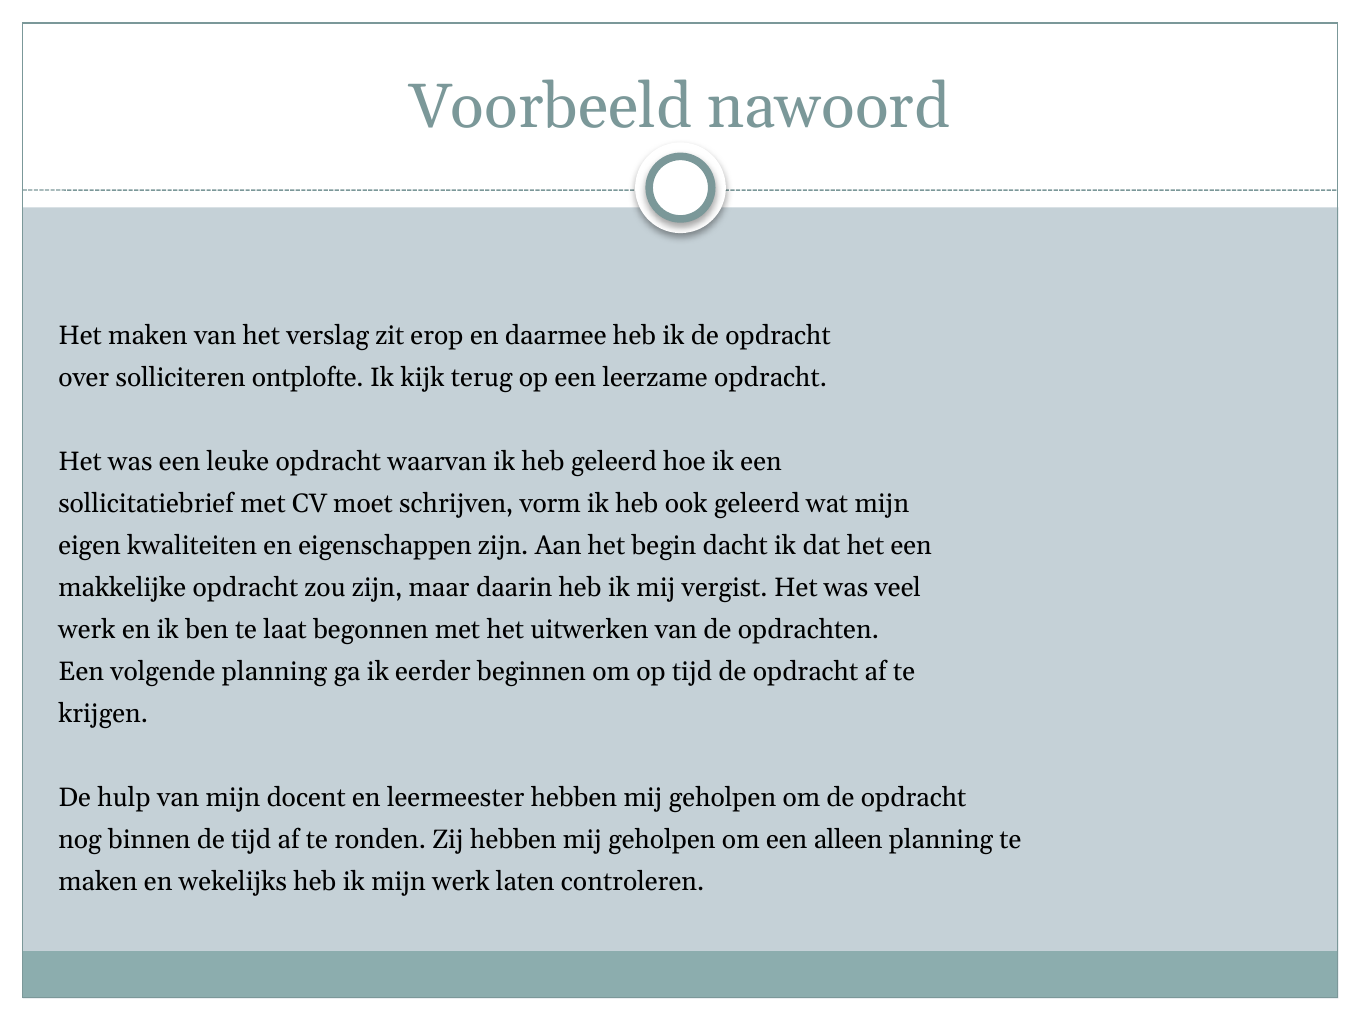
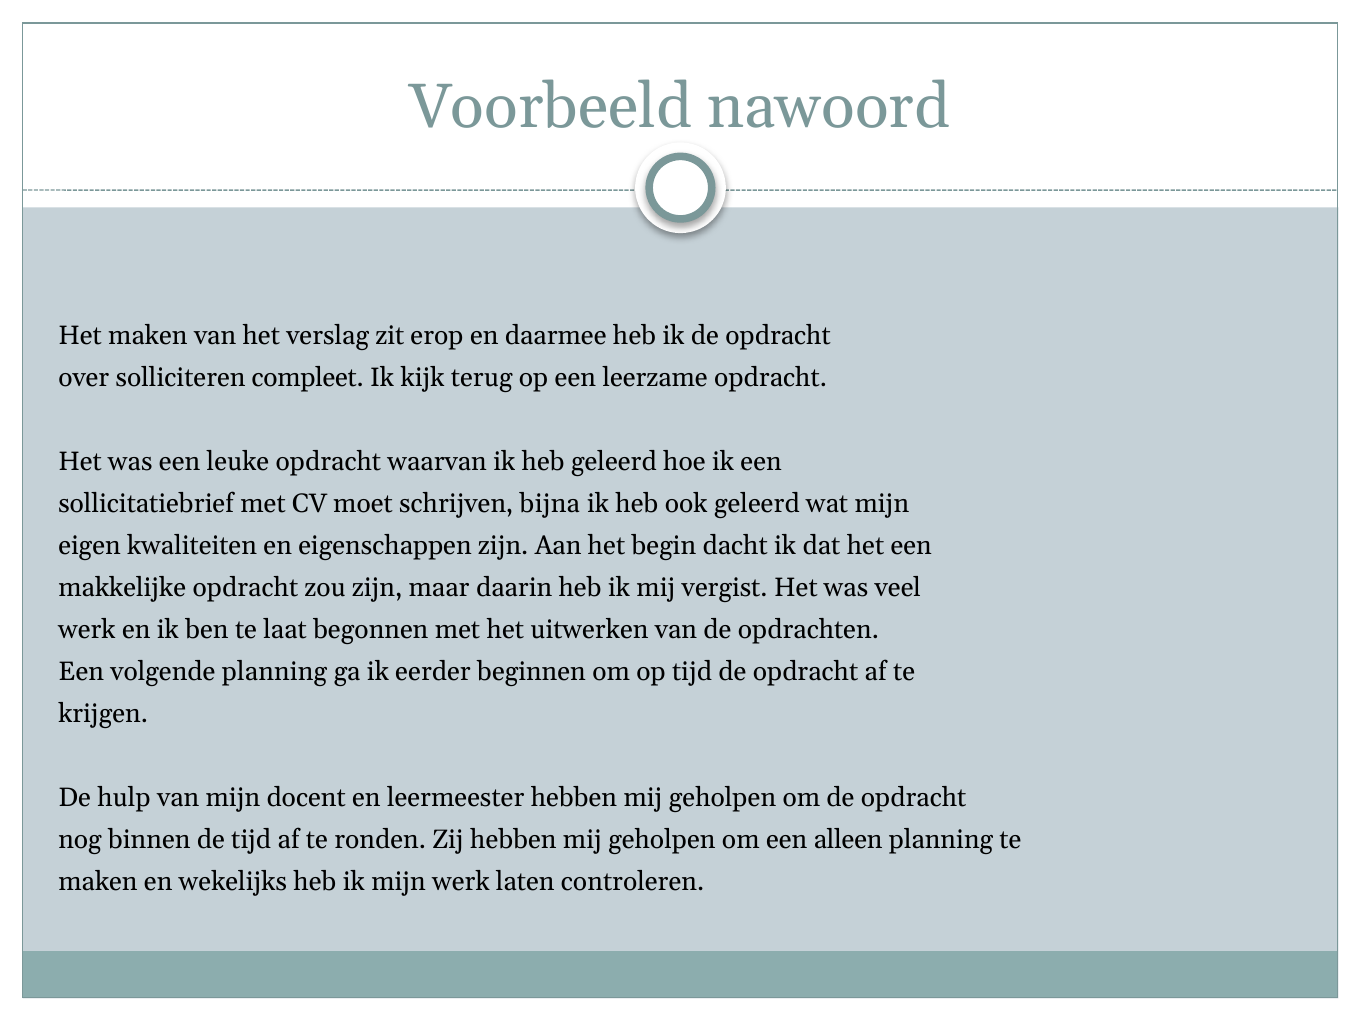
ontplofte: ontplofte -> compleet
vorm: vorm -> bijna
